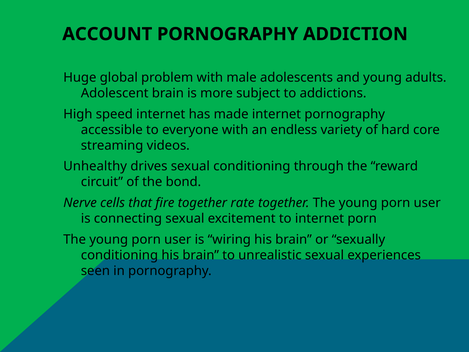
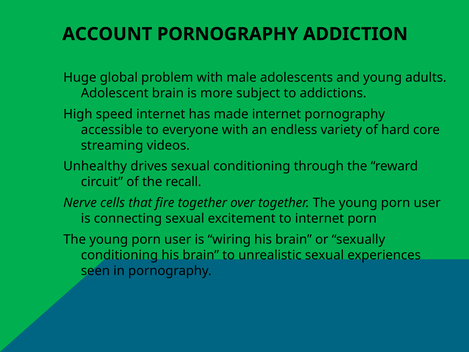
bond: bond -> recall
rate: rate -> over
